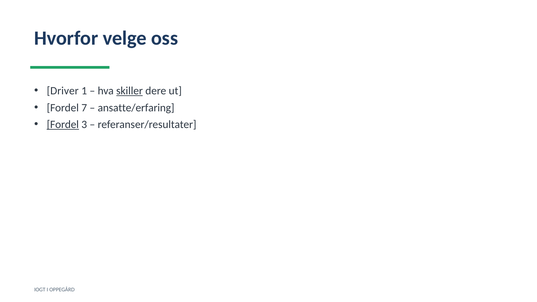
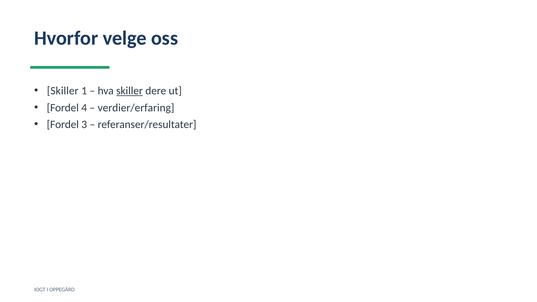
Driver at (63, 91): Driver -> Skiller
7: 7 -> 4
ansatte/erfaring: ansatte/erfaring -> verdier/erfaring
Fordel at (63, 125) underline: present -> none
